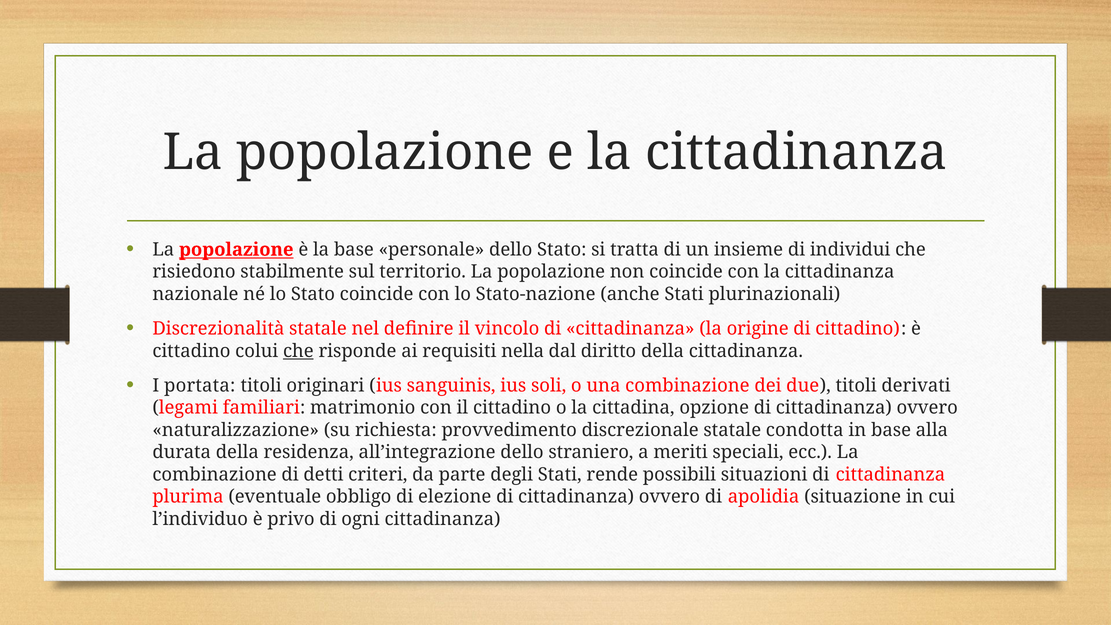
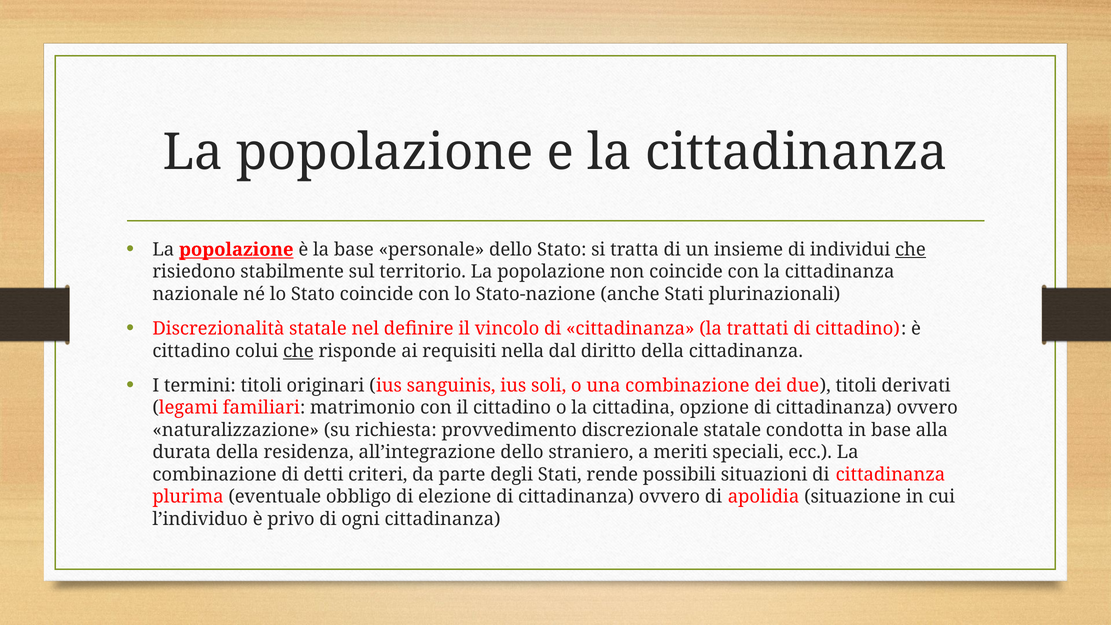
che at (911, 250) underline: none -> present
origine: origine -> trattati
portata: portata -> termini
